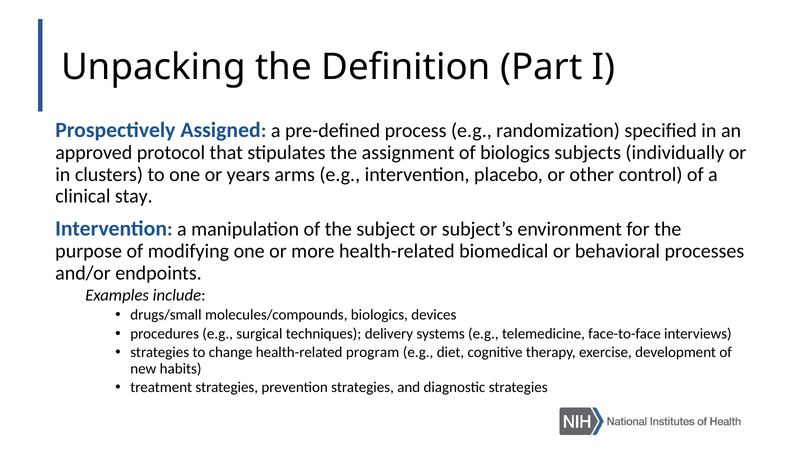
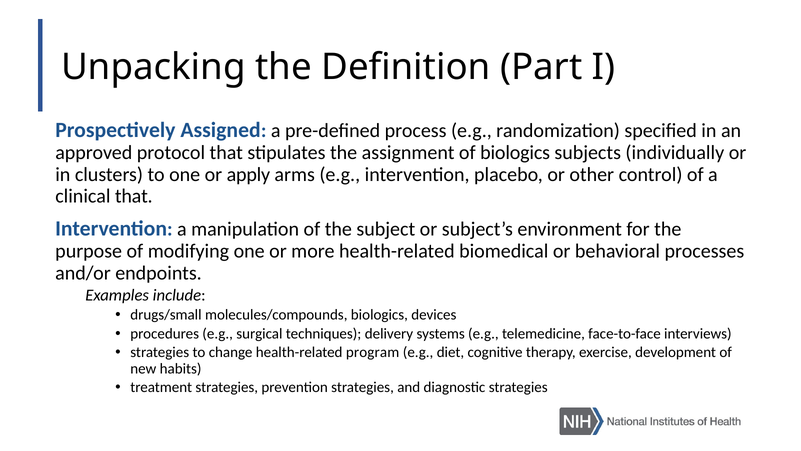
years: years -> apply
clinical stay: stay -> that
